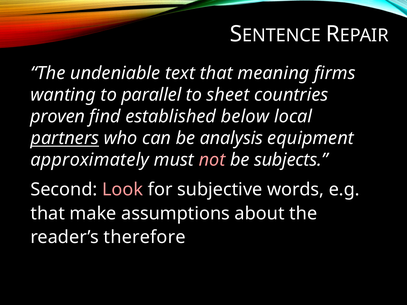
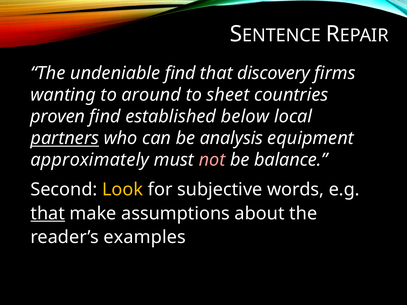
undeniable text: text -> find
meaning: meaning -> discovery
parallel: parallel -> around
subjects: subjects -> balance
Look colour: pink -> yellow
that at (48, 214) underline: none -> present
therefore: therefore -> examples
